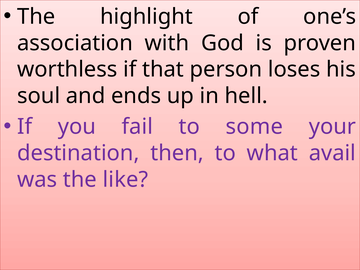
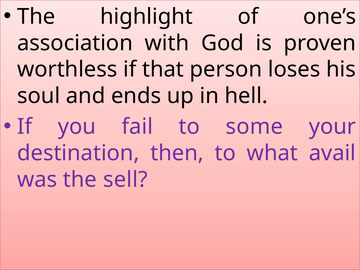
like: like -> sell
